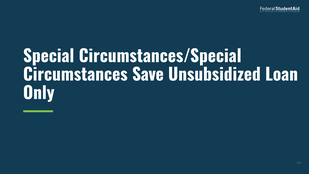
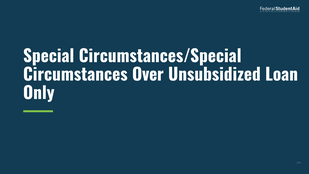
Save: Save -> Over
